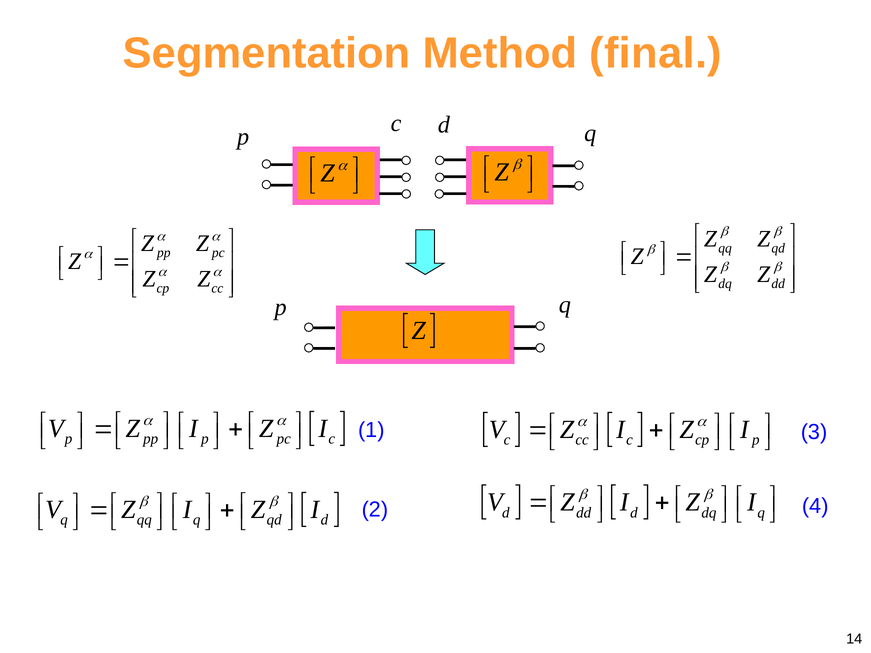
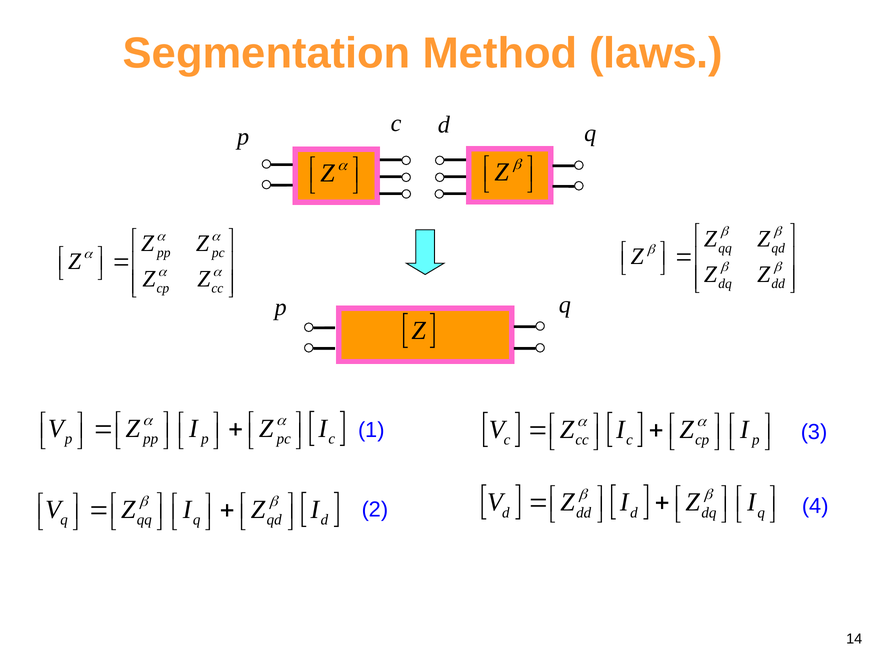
final: final -> laws
